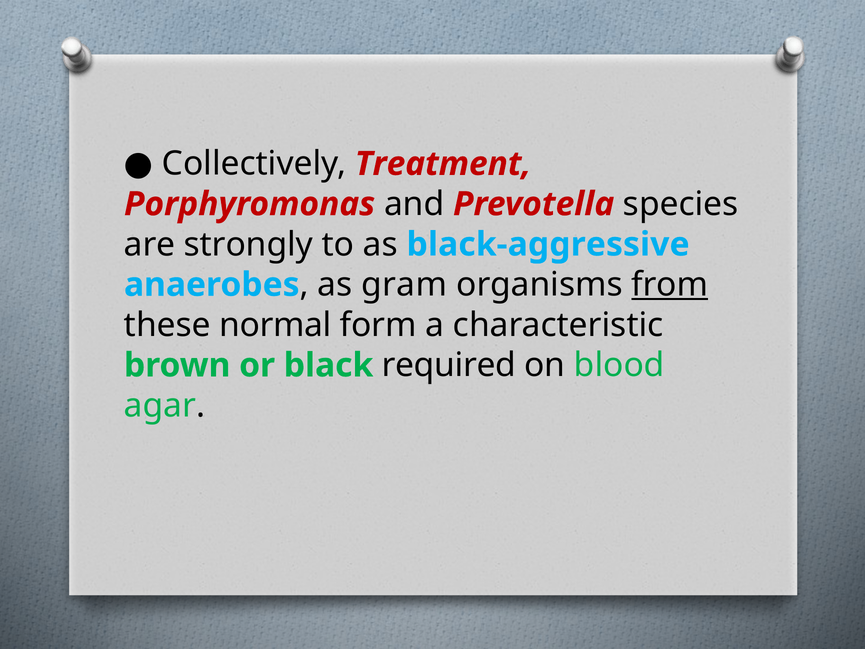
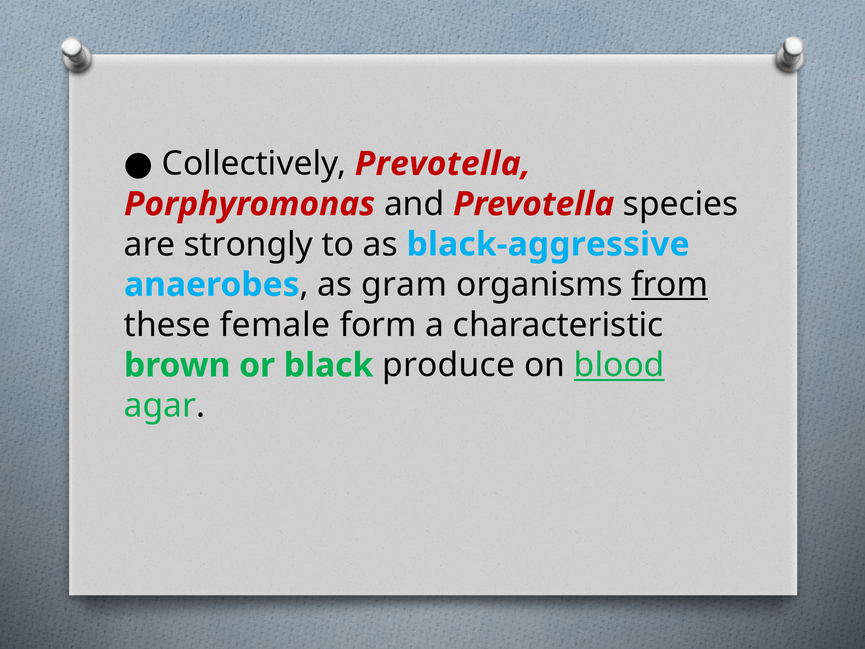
Collectively Treatment: Treatment -> Prevotella
normal: normal -> female
required: required -> produce
blood underline: none -> present
